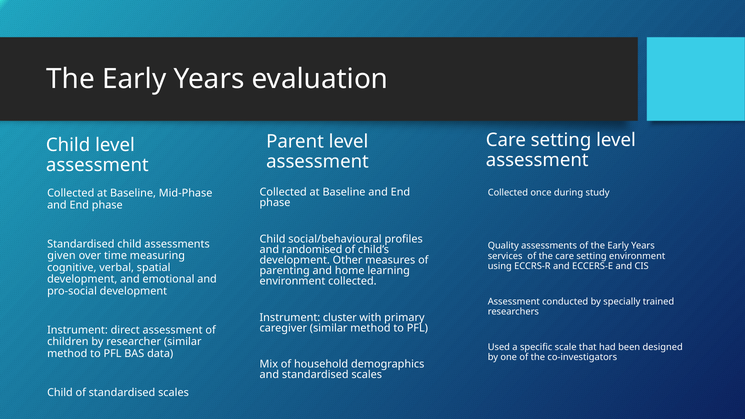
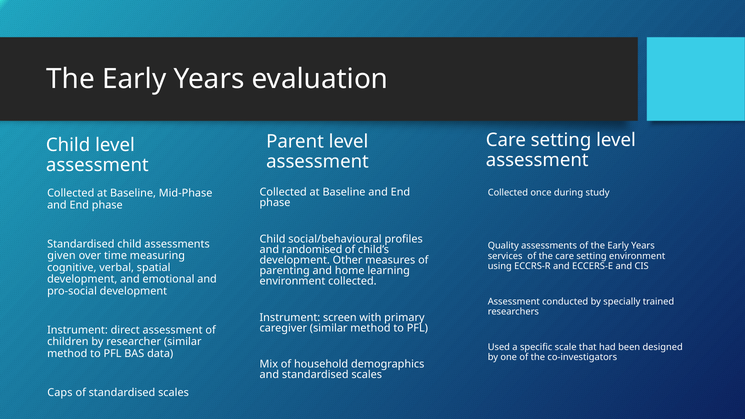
cluster: cluster -> screen
Child at (60, 393): Child -> Caps
